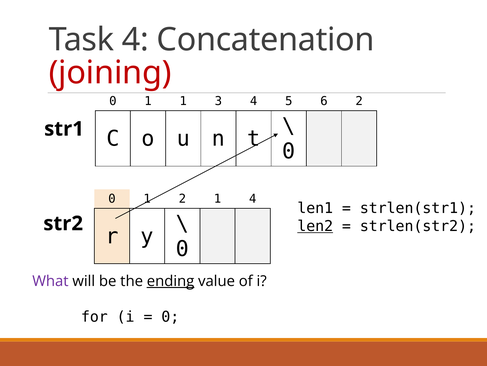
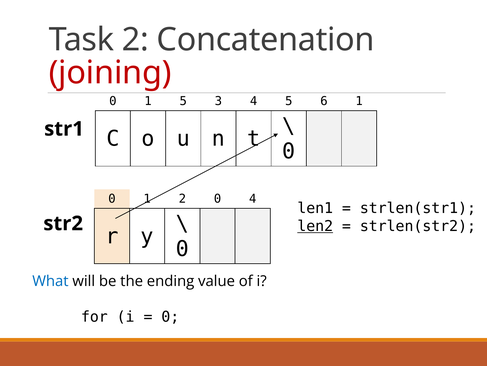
Task 4: 4 -> 2
1 1: 1 -> 5
6 2: 2 -> 1
2 1: 1 -> 0
What colour: purple -> blue
ending underline: present -> none
